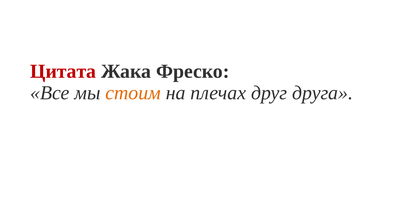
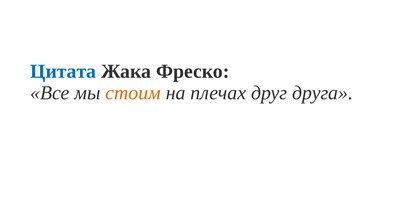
Цитата colour: red -> blue
